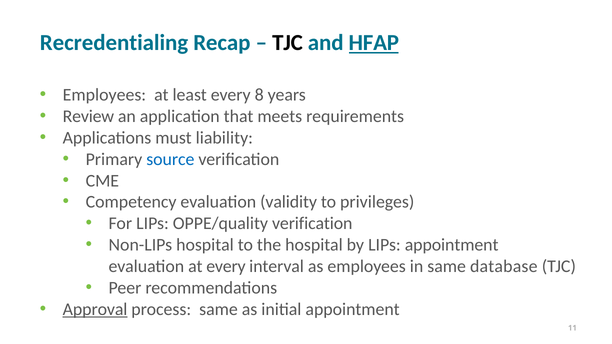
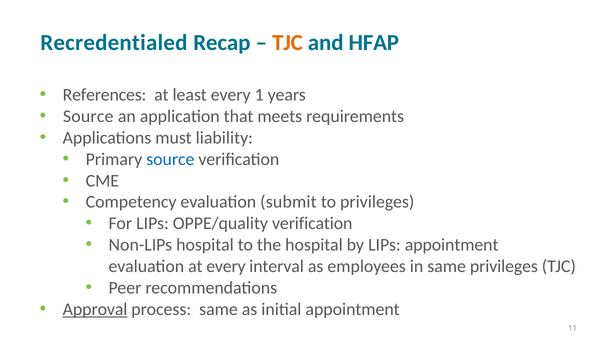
Recredentialing: Recredentialing -> Recredentialed
TJC at (288, 43) colour: black -> orange
HFAP underline: present -> none
Employees at (104, 95): Employees -> References
8: 8 -> 1
Review at (88, 116): Review -> Source
validity: validity -> submit
same database: database -> privileges
